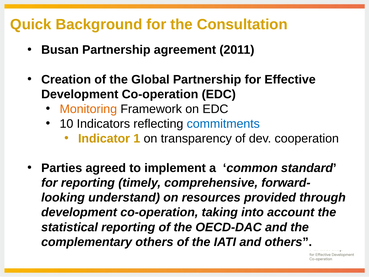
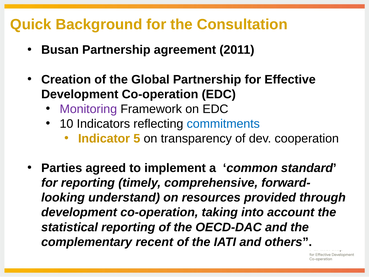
Monitoring colour: orange -> purple
1: 1 -> 5
complementary others: others -> recent
